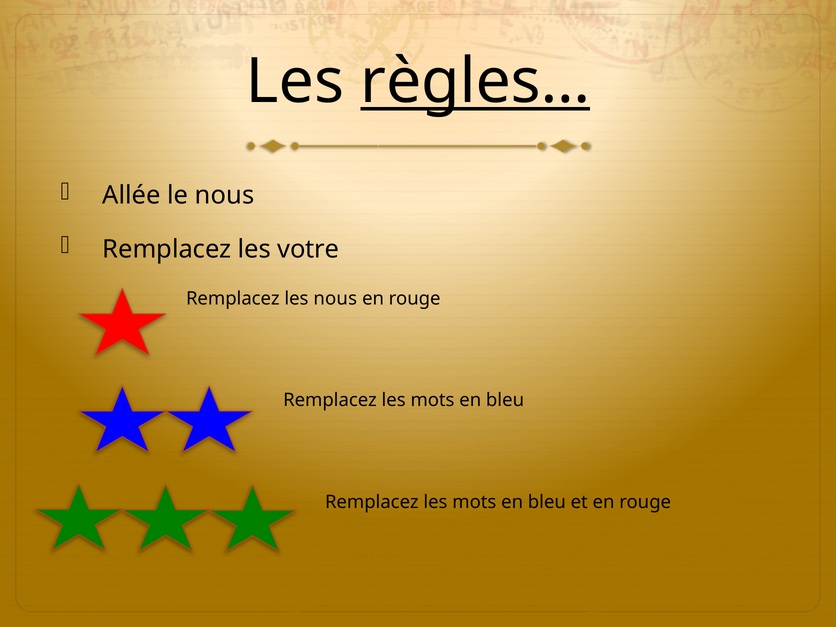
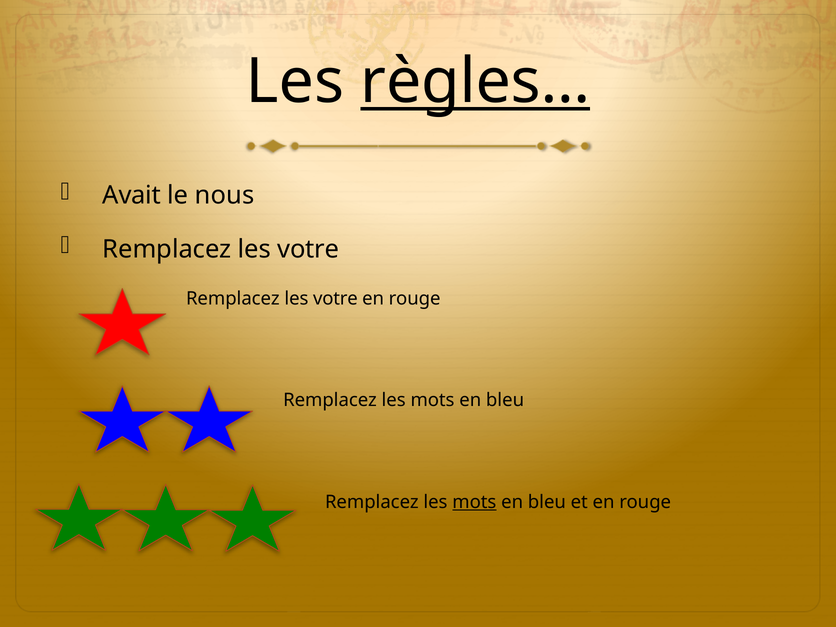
Allée: Allée -> Avait
nous at (335, 299): nous -> votre
mots at (474, 502) underline: none -> present
